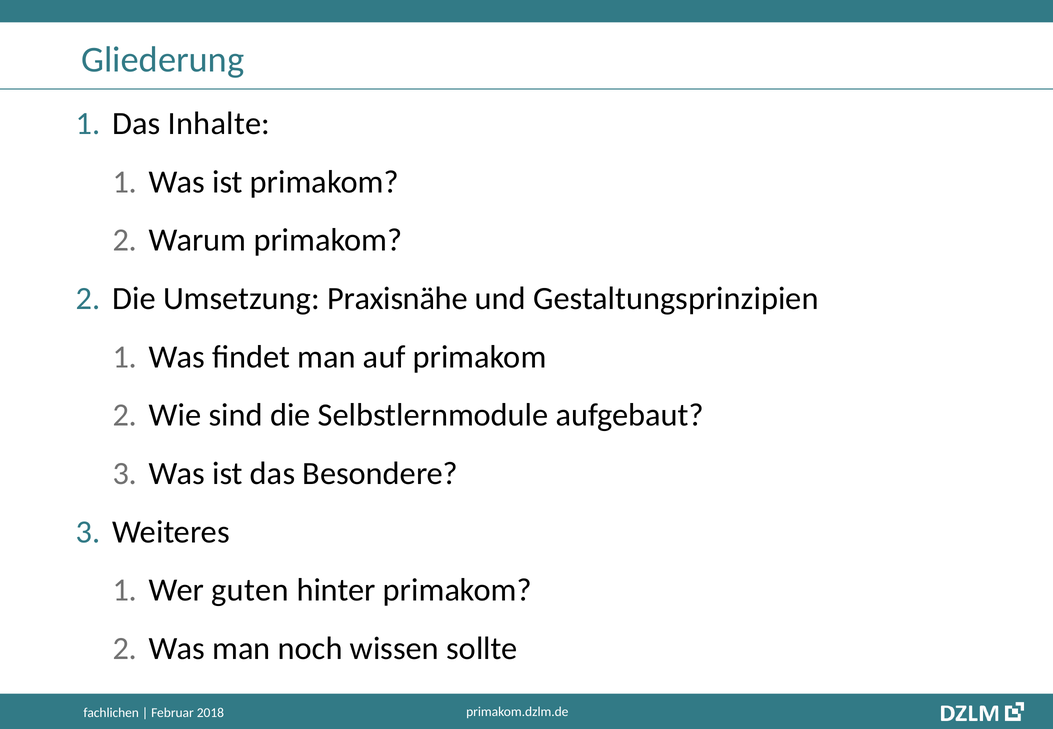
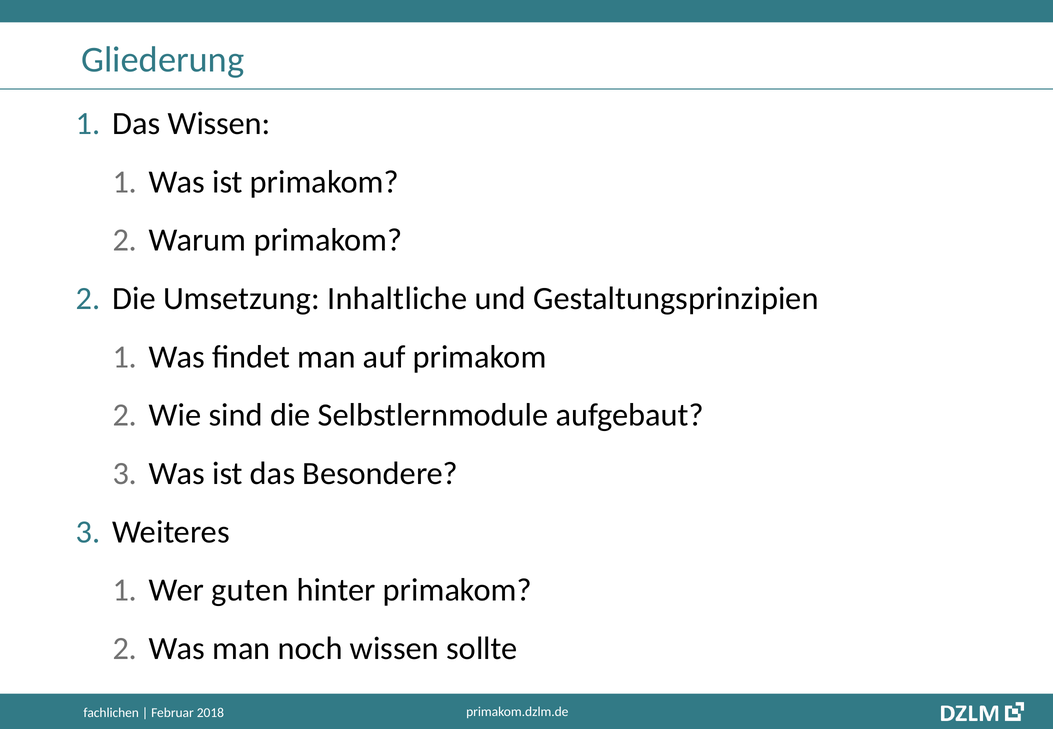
Das Inhalte: Inhalte -> Wissen
Praxisnähe: Praxisnähe -> Inhaltliche
